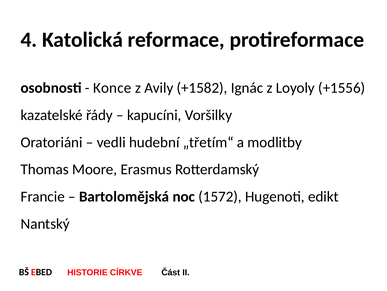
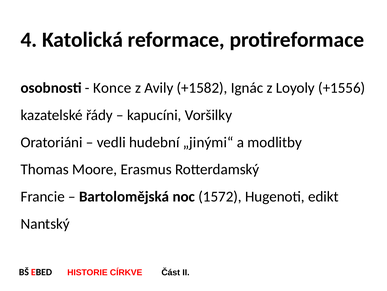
„třetím“: „třetím“ -> „jinými“
